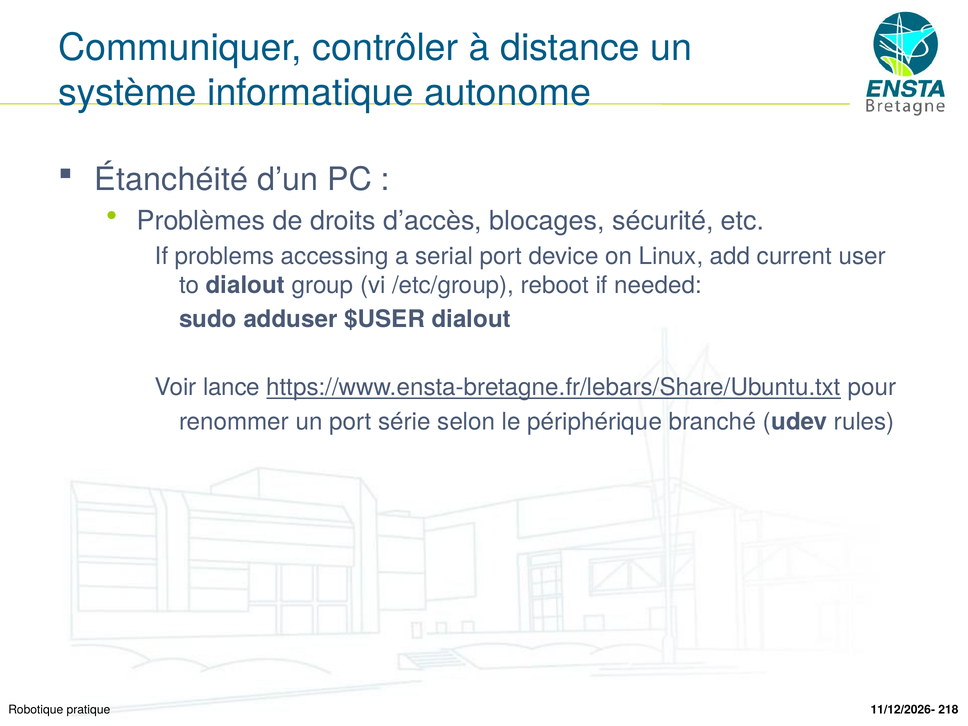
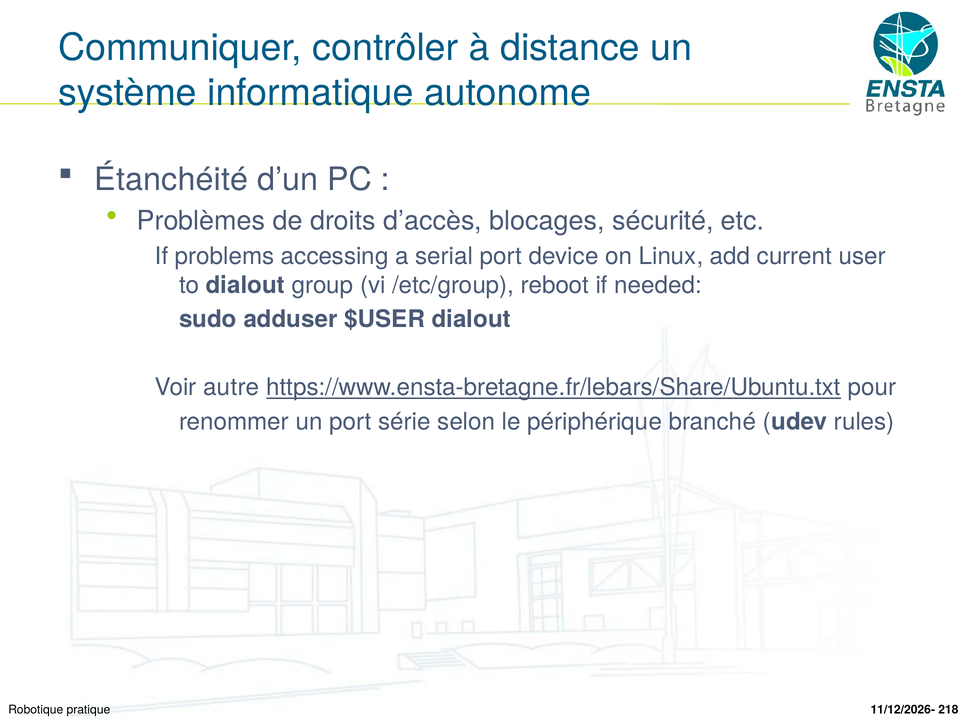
lance: lance -> autre
